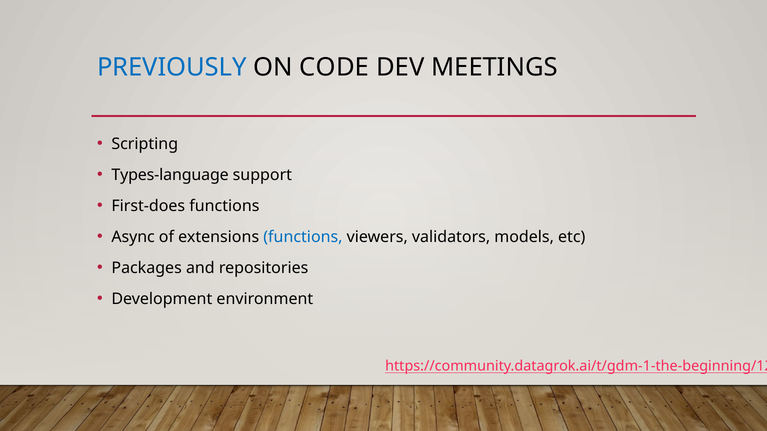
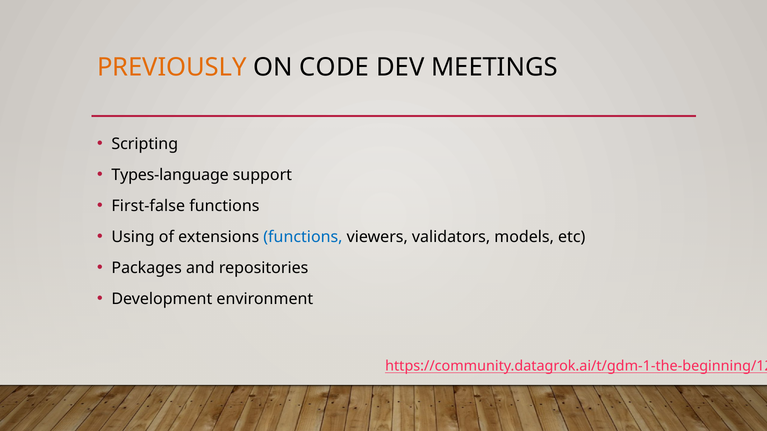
PREVIOUSLY colour: blue -> orange
First-does: First-does -> First-false
Async: Async -> Using
